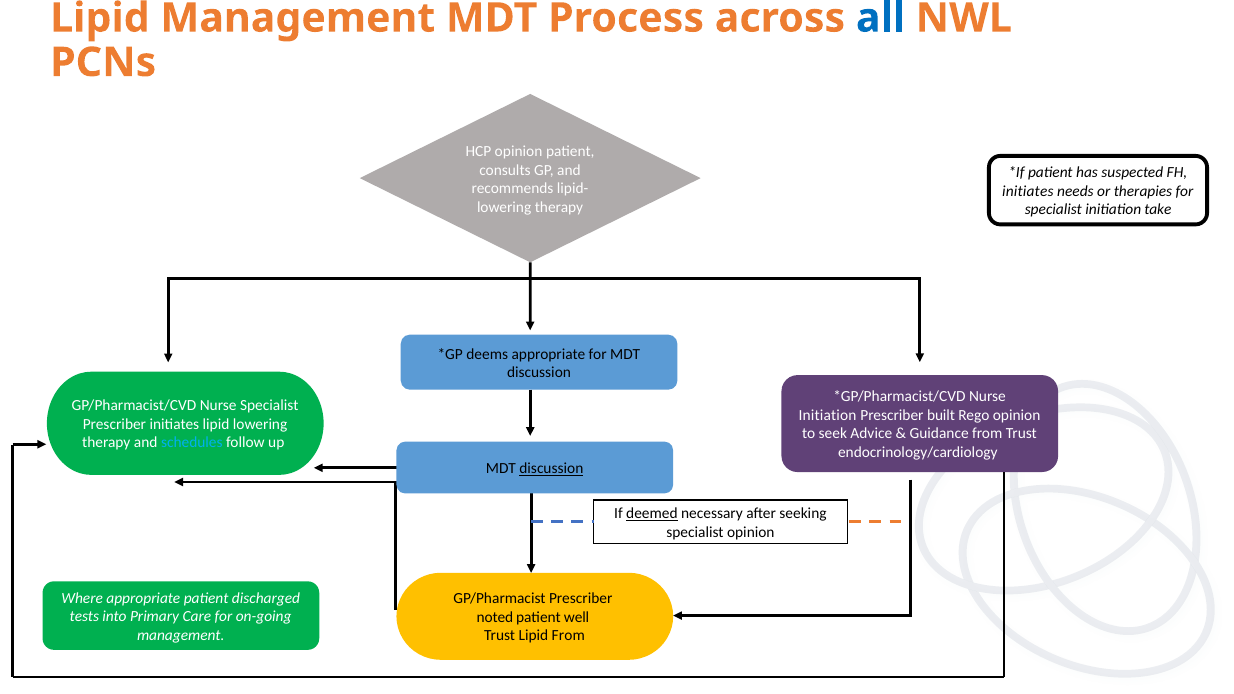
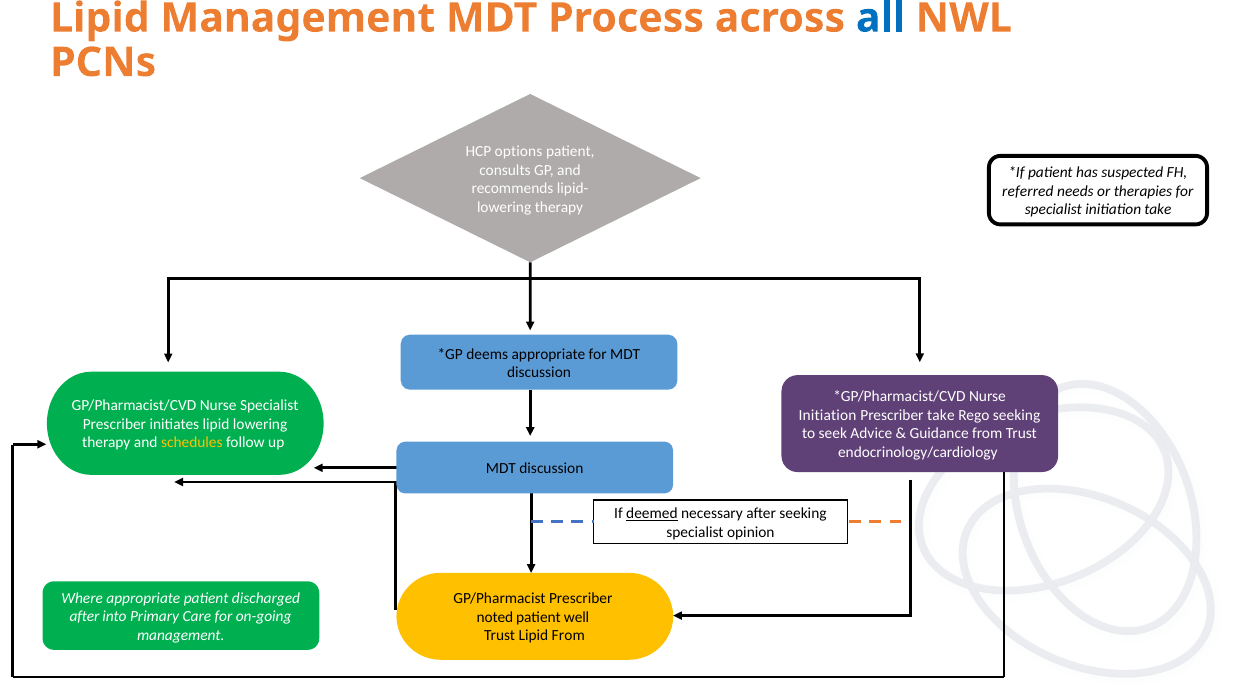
HCP opinion: opinion -> options
initiates at (1028, 191): initiates -> referred
Prescriber built: built -> take
Rego opinion: opinion -> seeking
schedules colour: light blue -> yellow
discussion at (551, 469) underline: present -> none
tests at (84, 617): tests -> after
